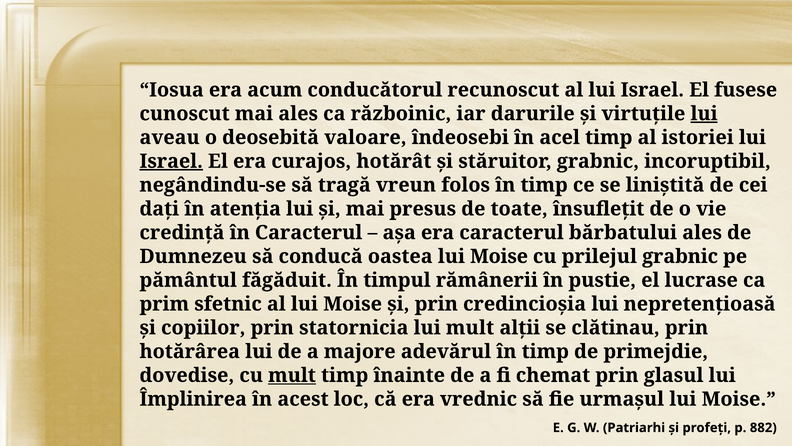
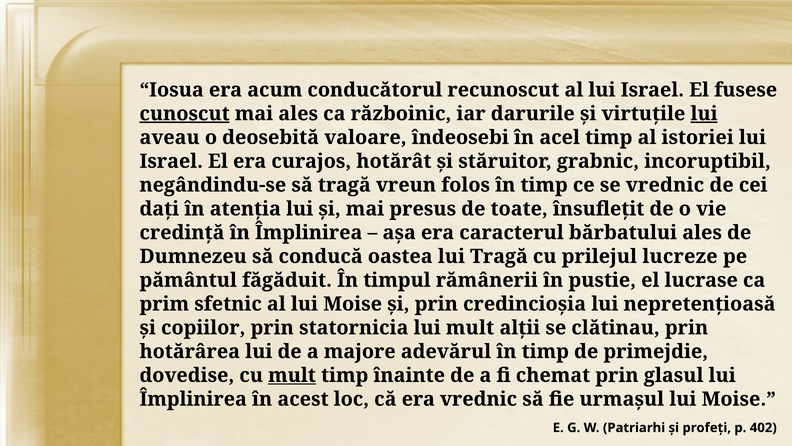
cunoscut underline: none -> present
Israel at (171, 161) underline: present -> none
se liniștită: liniștită -> vrednic
în Caracterul: Caracterul -> Împlinirea
oastea lui Moise: Moise -> Tragă
prilejul grabnic: grabnic -> lucreze
882: 882 -> 402
